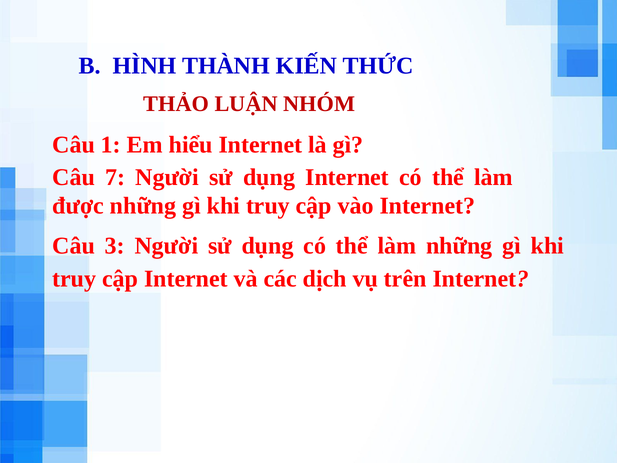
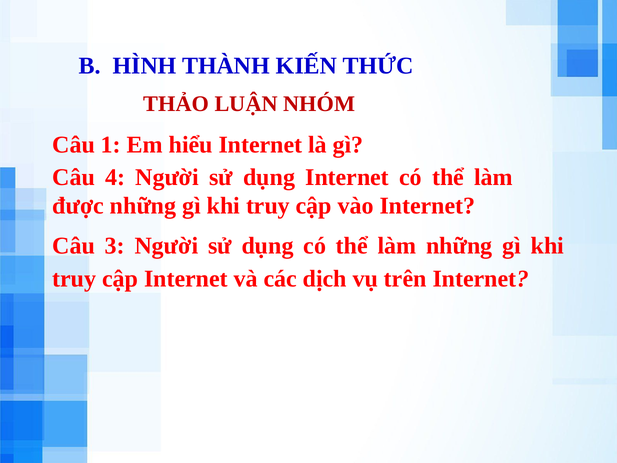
7: 7 -> 4
